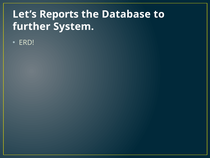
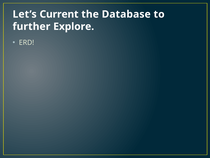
Reports: Reports -> Current
System: System -> Explore
